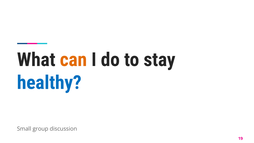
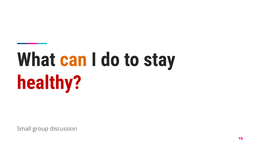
healthy colour: blue -> red
